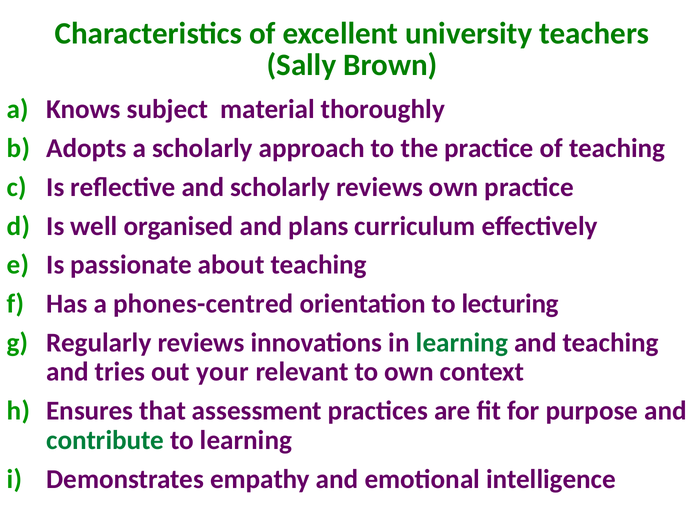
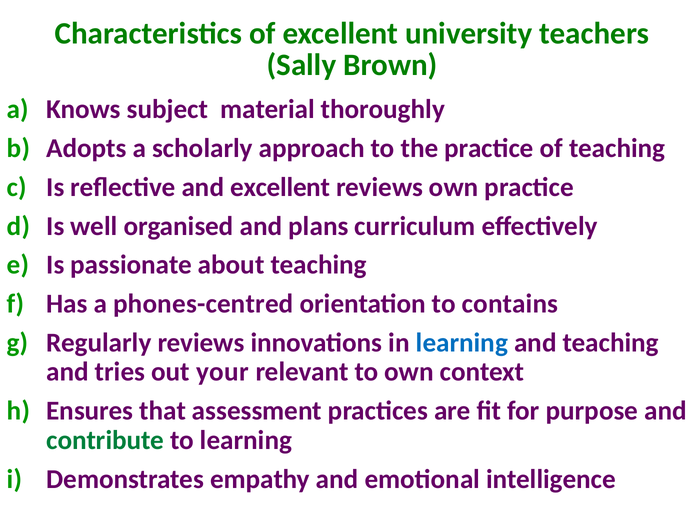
and scholarly: scholarly -> excellent
lecturing: lecturing -> contains
learning at (462, 343) colour: green -> blue
